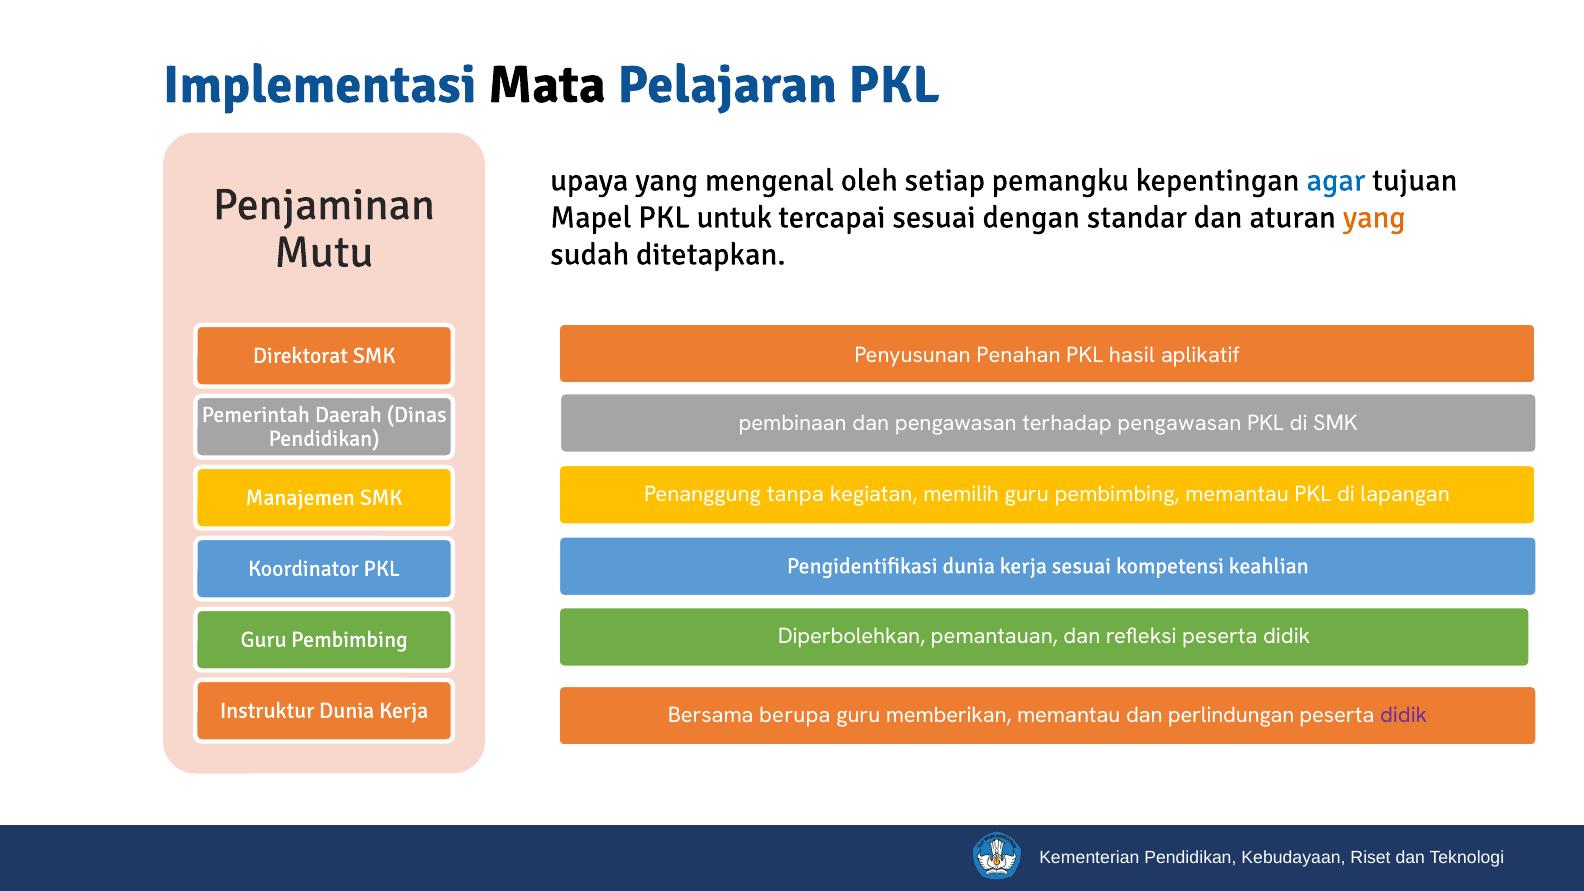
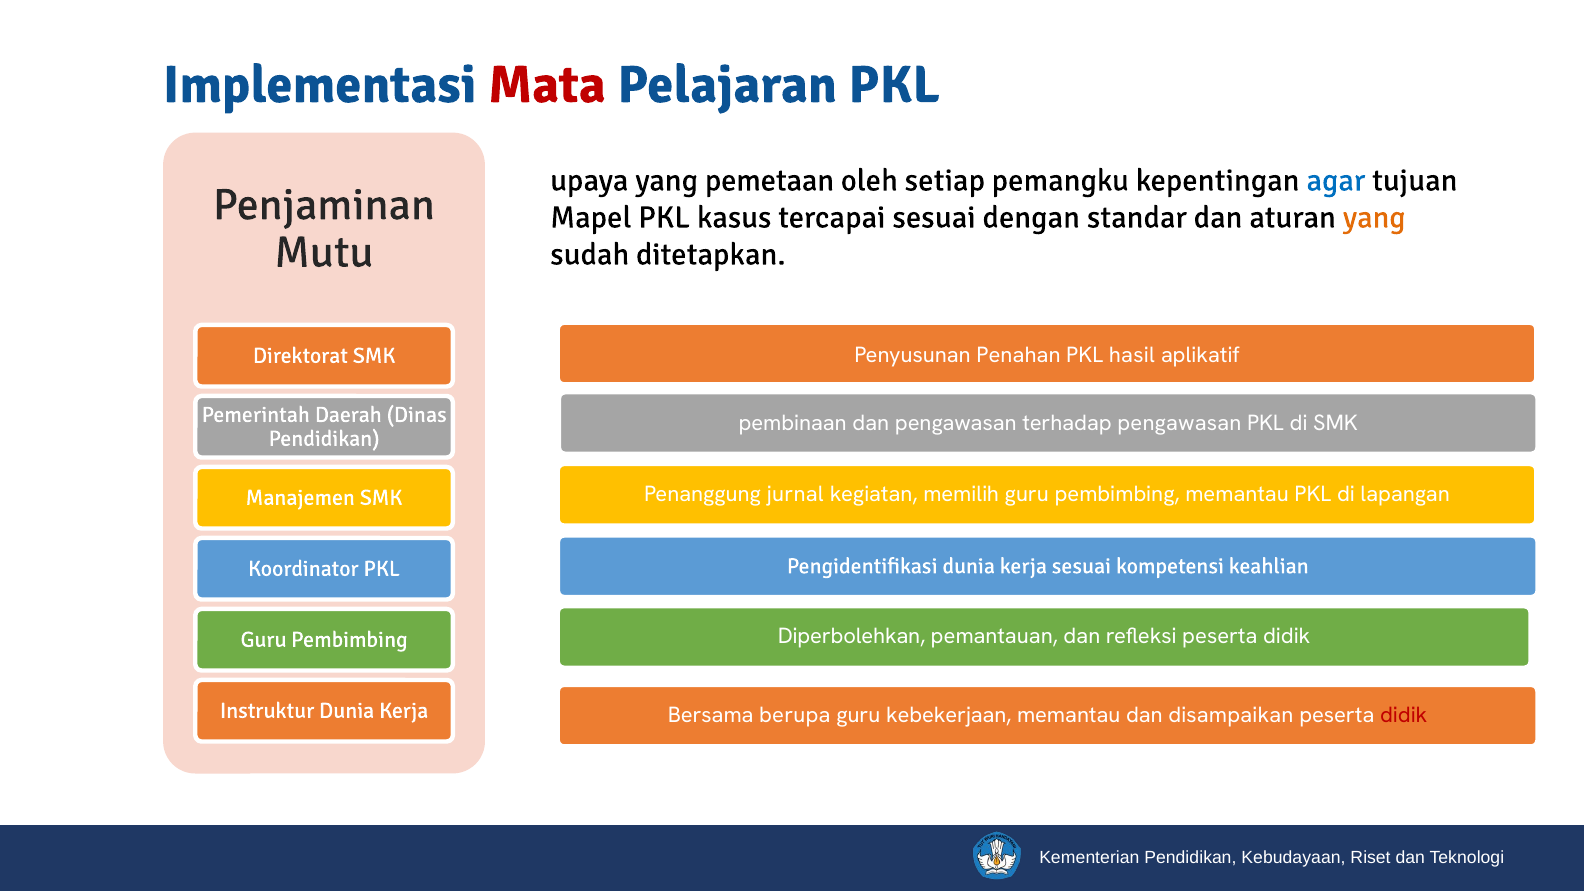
Mata colour: black -> red
mengenal: mengenal -> pemetaan
untuk: untuk -> kasus
tanpa: tanpa -> jurnal
memberikan: memberikan -> kebekerjaan
perlindungan: perlindungan -> disampaikan
didik at (1404, 716) colour: purple -> red
